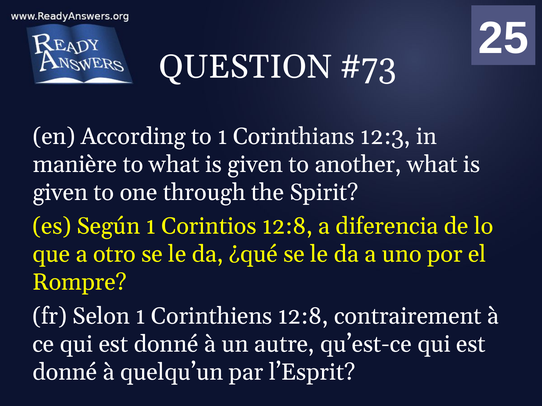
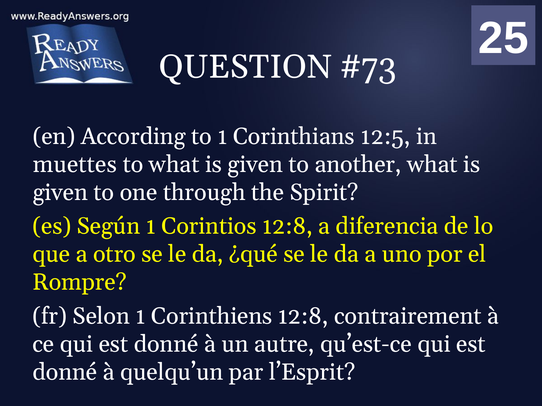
12:3: 12:3 -> 12:5
manière: manière -> muettes
